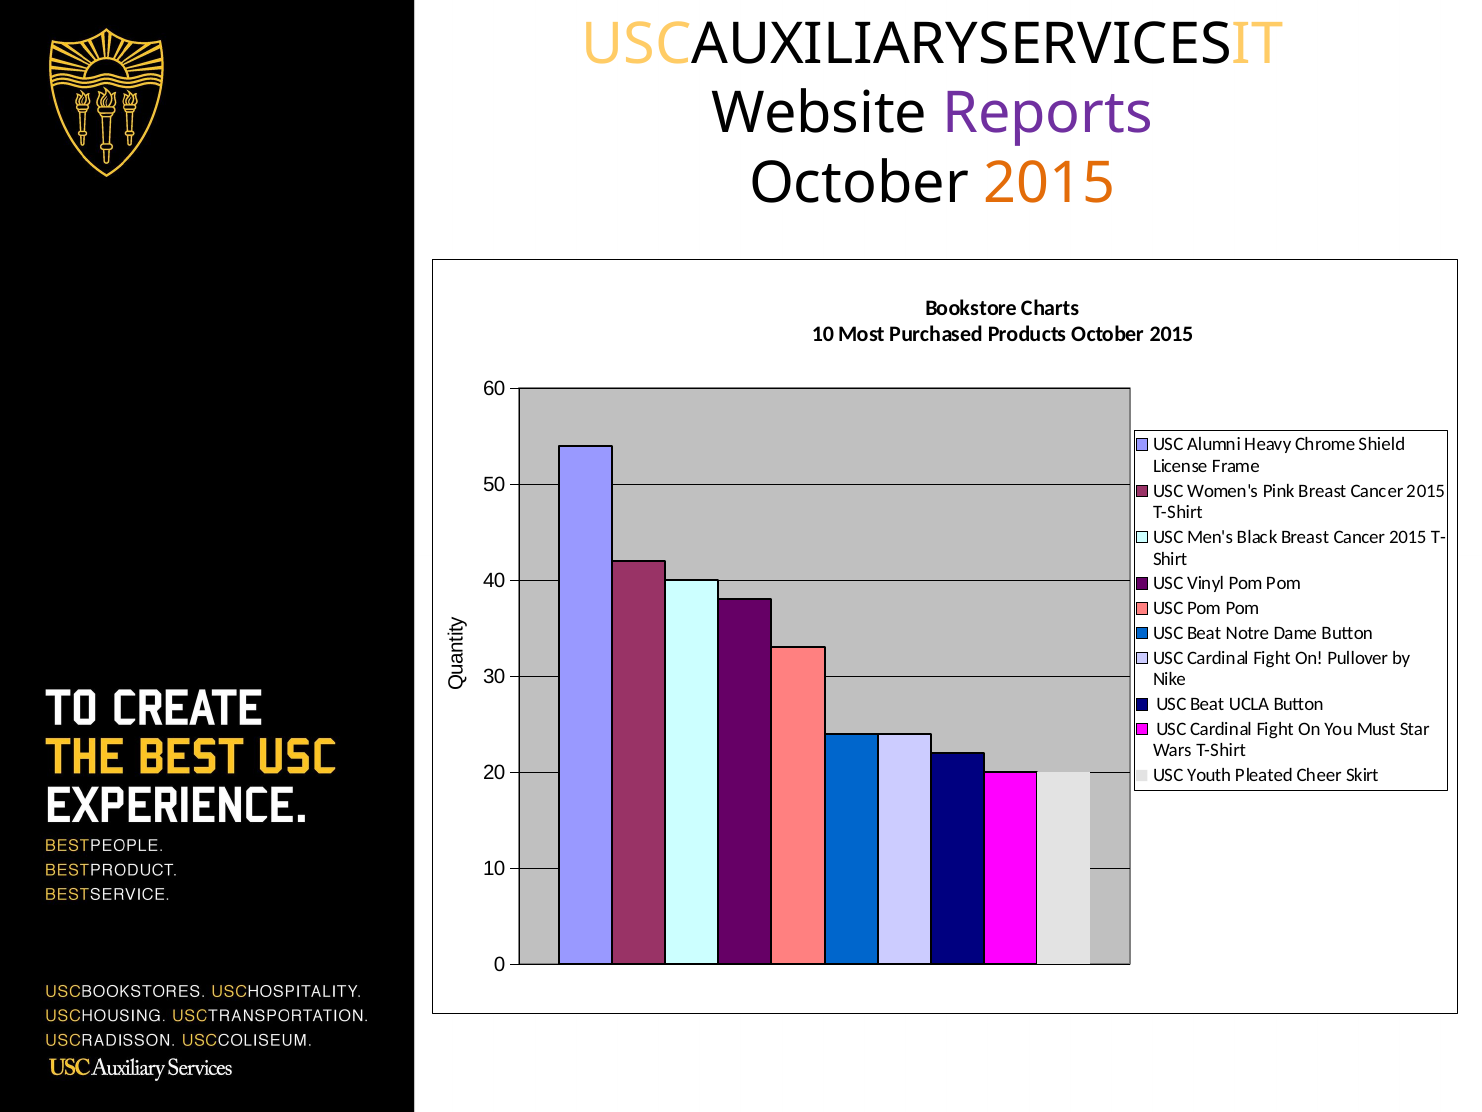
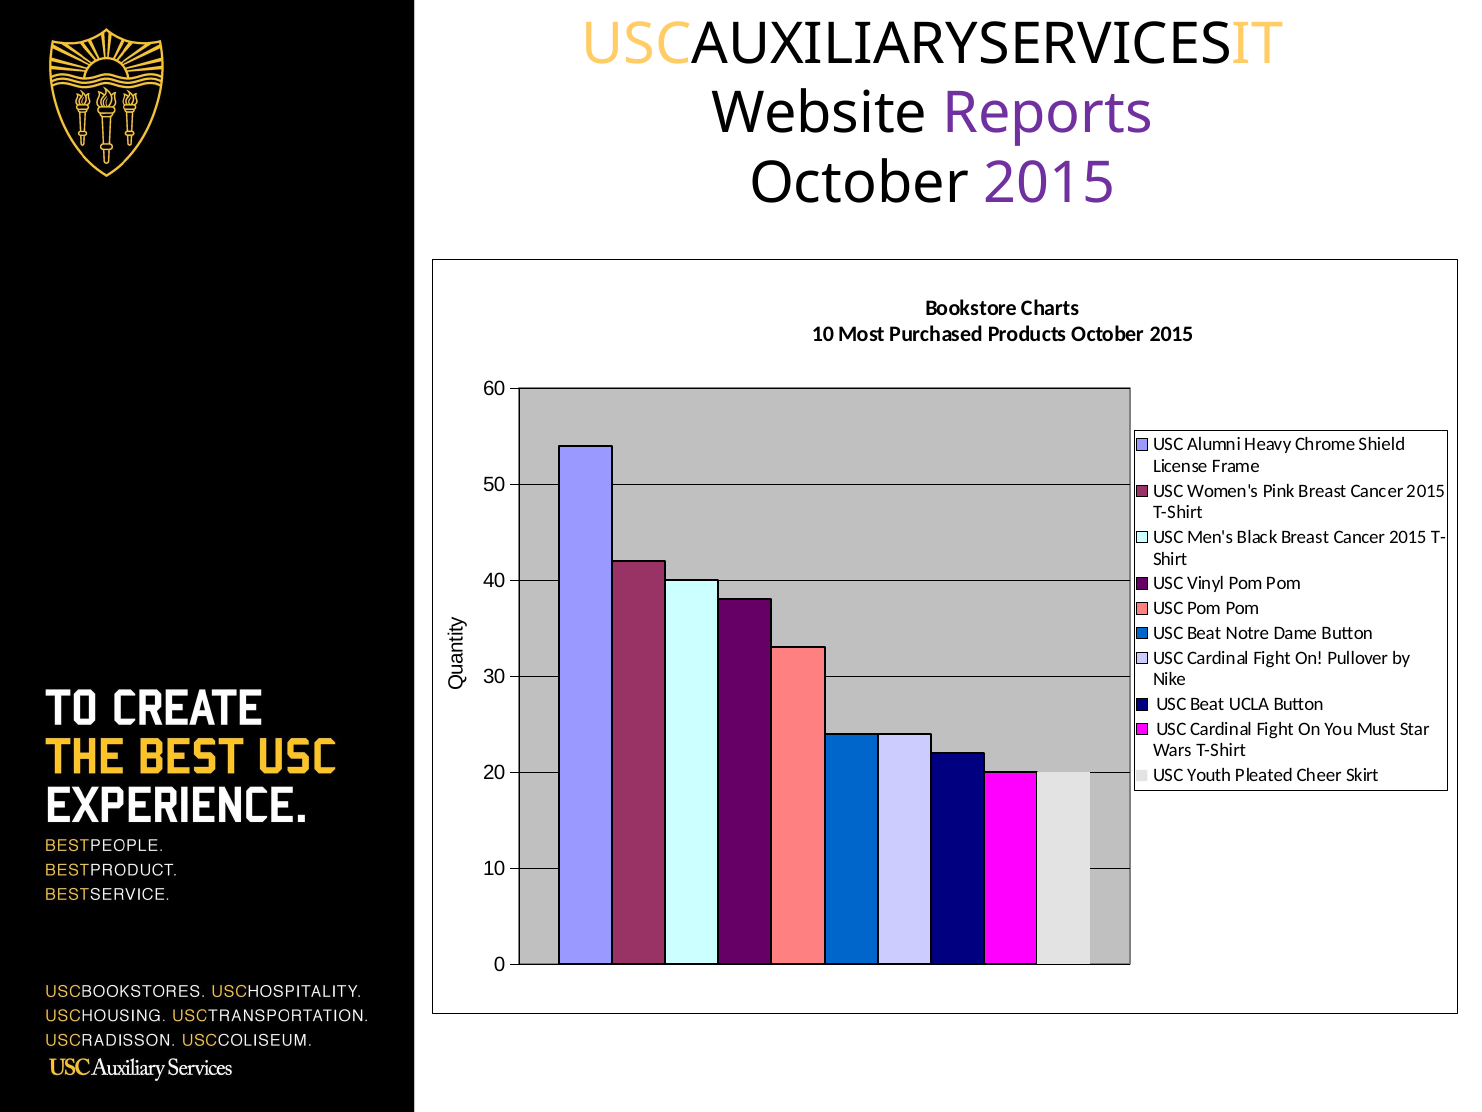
2015 at (1050, 183) colour: orange -> purple
